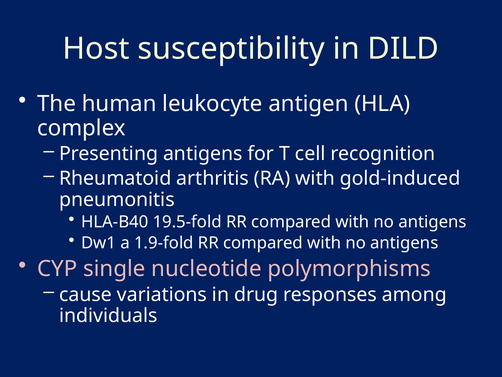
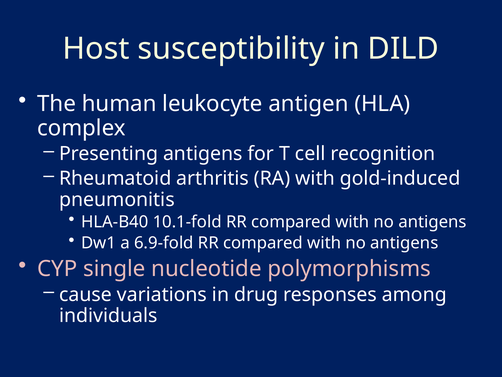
19.5-fold: 19.5-fold -> 10.1-fold
1.9-fold: 1.9-fold -> 6.9-fold
